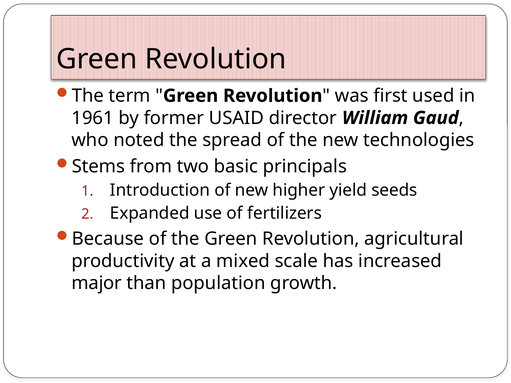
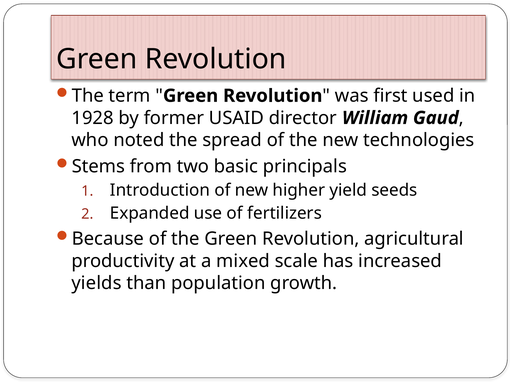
1961: 1961 -> 1928
major: major -> yields
